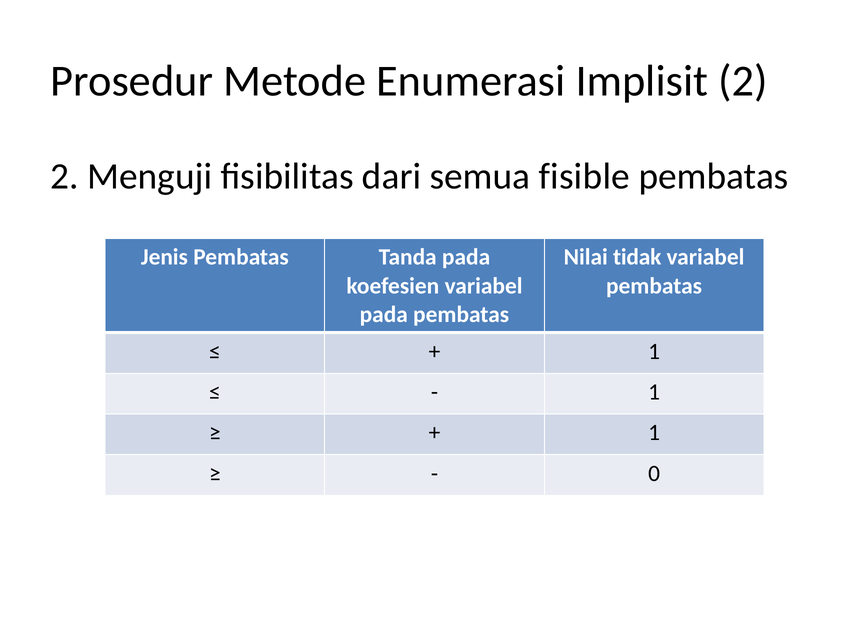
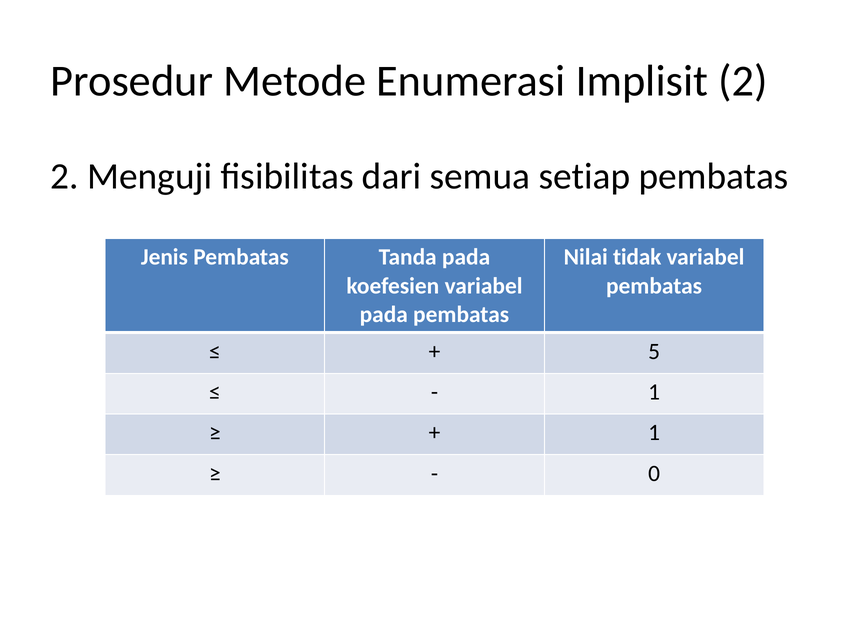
fisible: fisible -> setiap
1 at (654, 351): 1 -> 5
